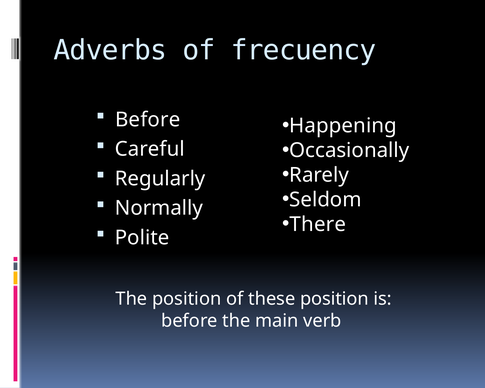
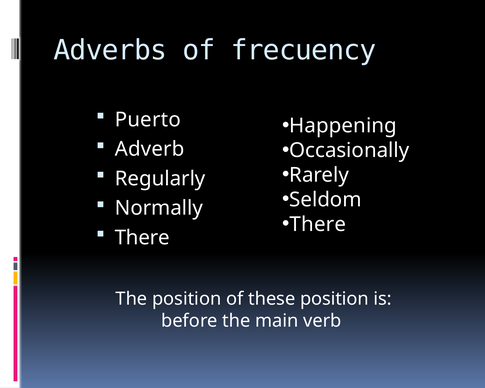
Before at (148, 120): Before -> Puerto
Careful: Careful -> Adverb
Polite at (142, 238): Polite -> There
